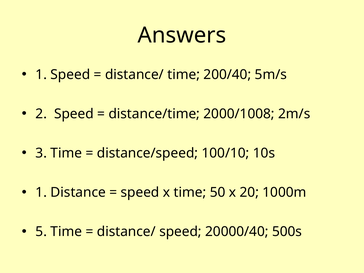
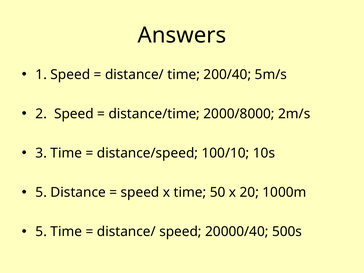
2000/1008: 2000/1008 -> 2000/8000
1 at (41, 192): 1 -> 5
